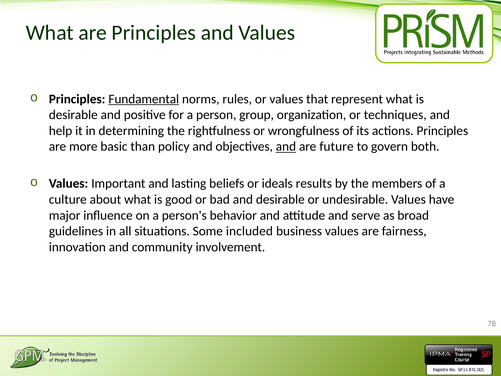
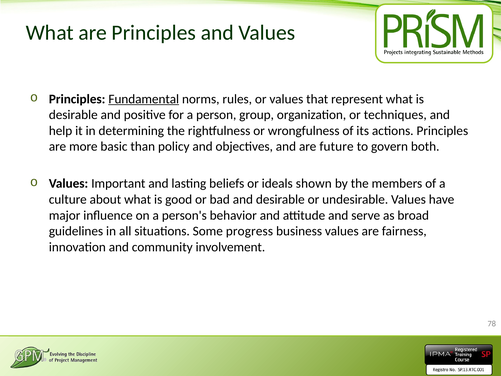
and at (286, 147) underline: present -> none
results: results -> shown
included: included -> progress
